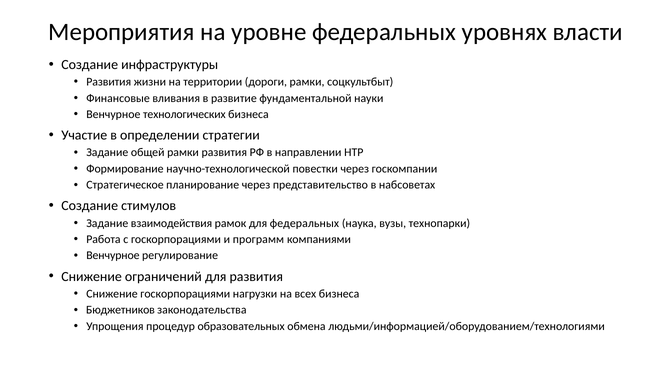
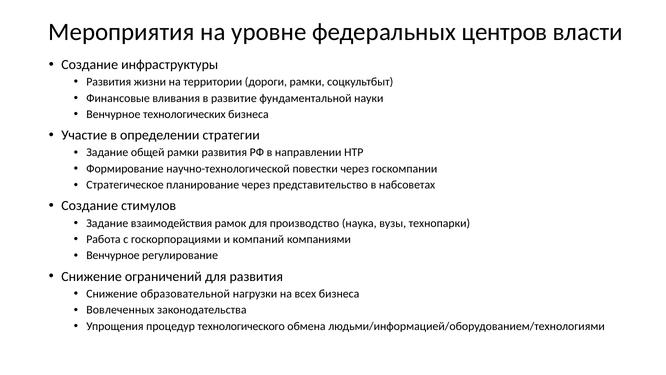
уровнях: уровнях -> центров
для федеральных: федеральных -> производство
программ: программ -> компаний
Снижение госкорпорациями: госкорпорациями -> образовательной
Бюджетников: Бюджетников -> Вовлеченных
образовательных: образовательных -> технологического
